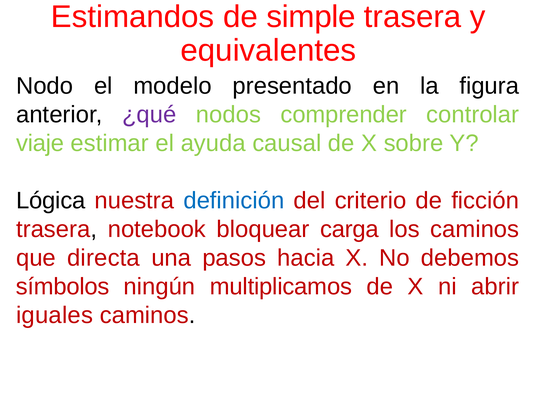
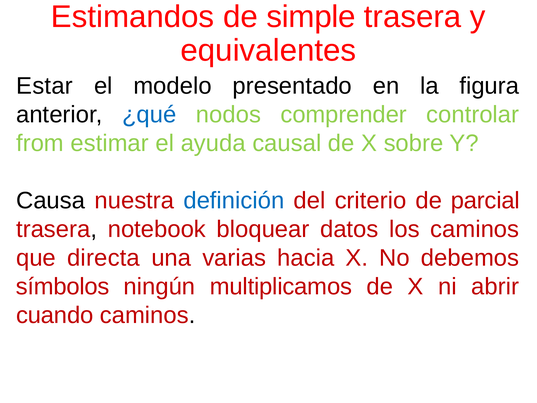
Nodo: Nodo -> Estar
¿qué colour: purple -> blue
viaje: viaje -> from
Lógica: Lógica -> Causa
ficción: ficción -> parcial
carga: carga -> datos
pasos: pasos -> varias
iguales: iguales -> cuando
